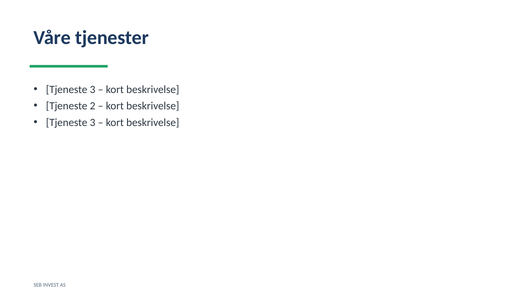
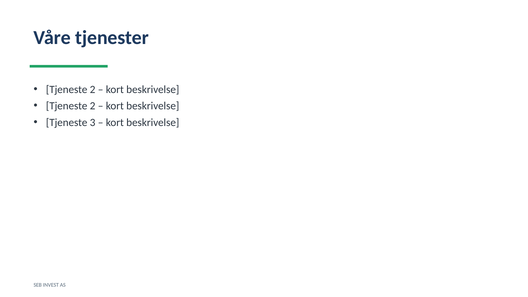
3 at (93, 89): 3 -> 2
